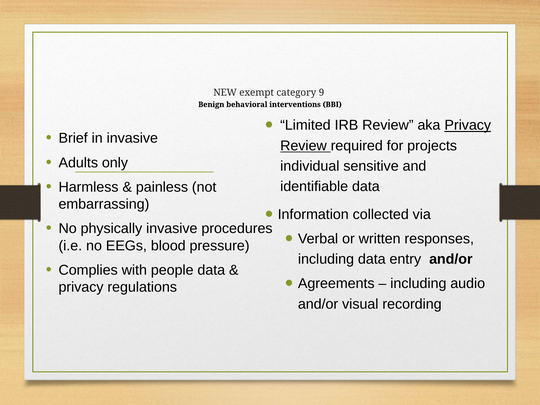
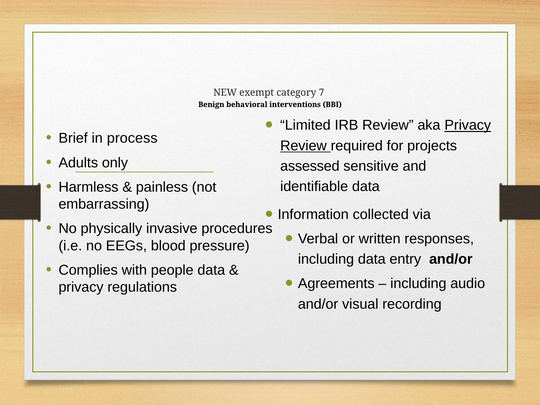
9: 9 -> 7
in invasive: invasive -> process
individual: individual -> assessed
